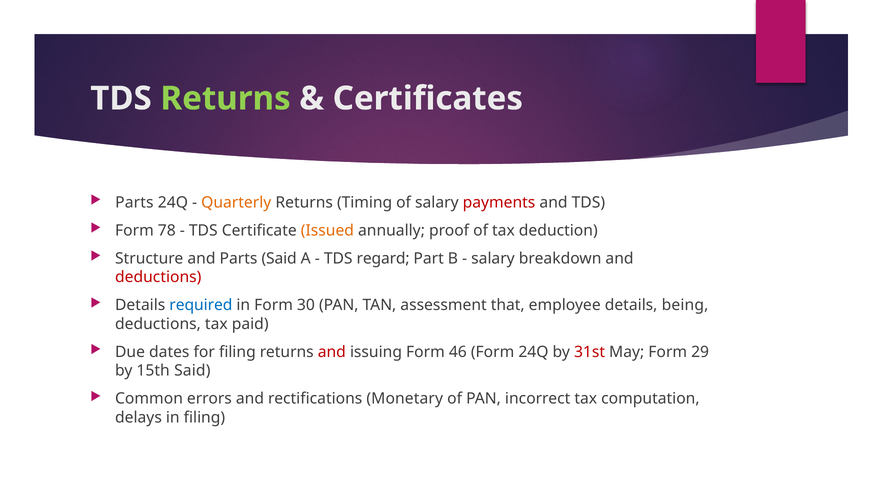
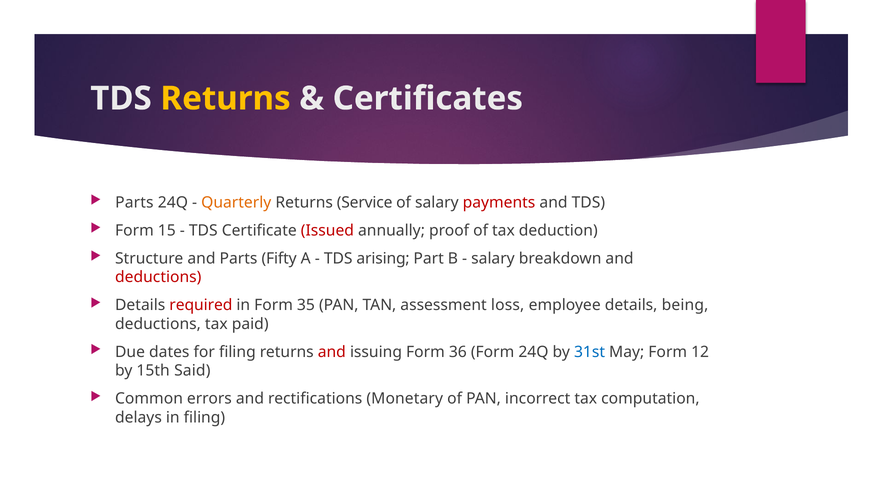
Returns at (226, 98) colour: light green -> yellow
Timing: Timing -> Service
78: 78 -> 15
Issued colour: orange -> red
Parts Said: Said -> Fifty
regard: regard -> arising
required colour: blue -> red
30: 30 -> 35
that: that -> loss
46: 46 -> 36
31st colour: red -> blue
29: 29 -> 12
